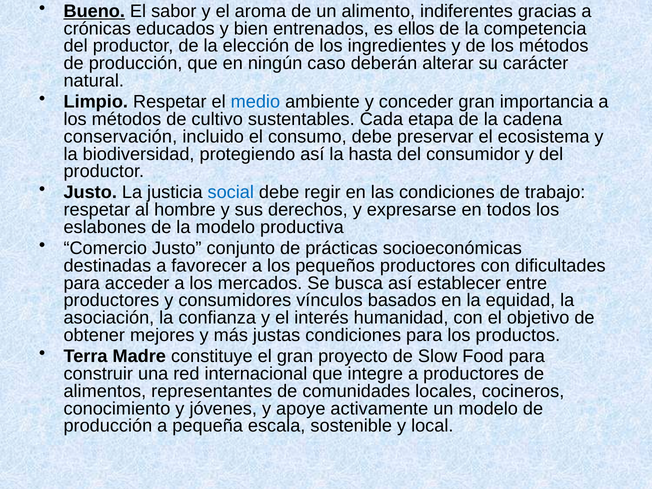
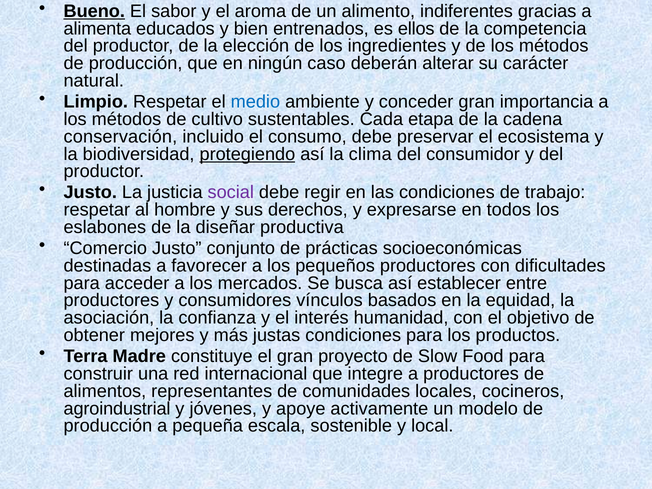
crónicas: crónicas -> alimenta
protegiendo underline: none -> present
hasta: hasta -> clima
social colour: blue -> purple
la modelo: modelo -> diseñar
conocimiento: conocimiento -> agroindustrial
